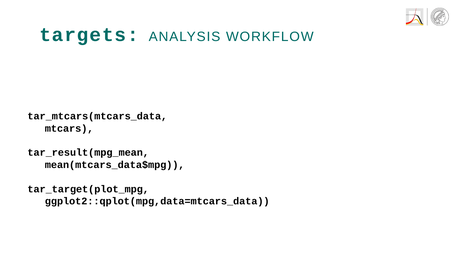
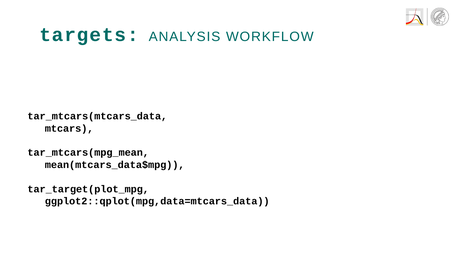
tar_result(mpg_mean: tar_result(mpg_mean -> tar_mtcars(mpg_mean
